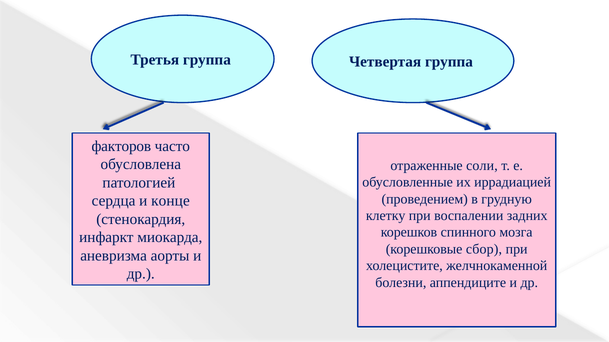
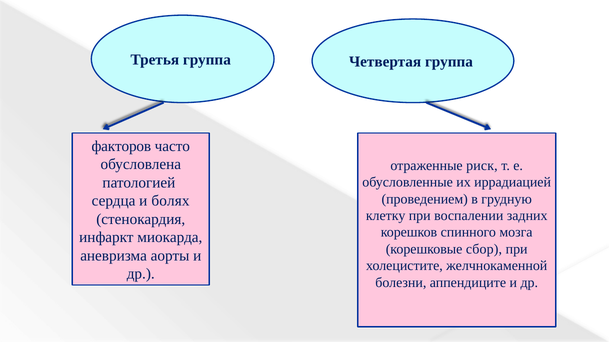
соли: соли -> риск
конце: конце -> болях
